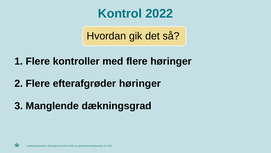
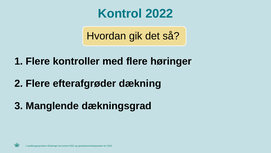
efterafgrøder høringer: høringer -> dækning
